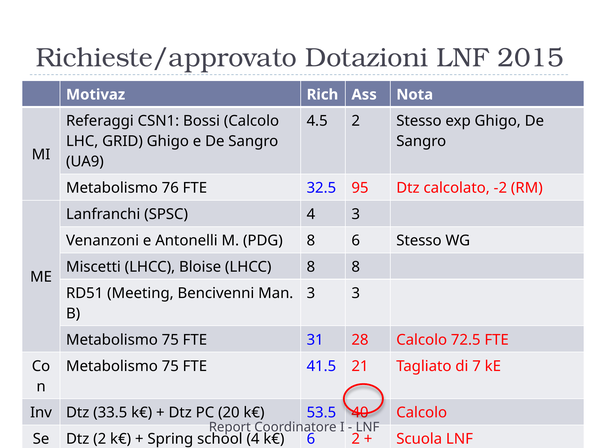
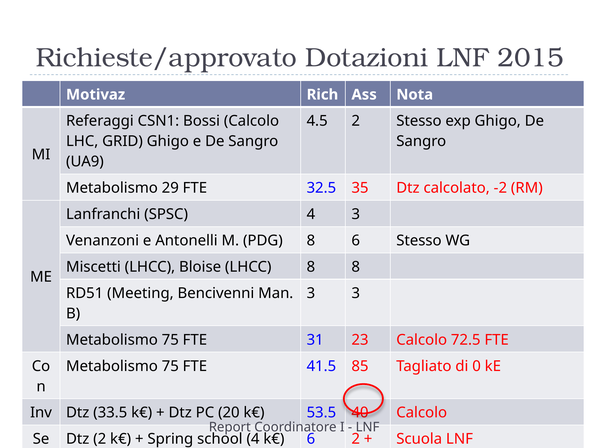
76: 76 -> 29
95: 95 -> 35
28: 28 -> 23
21: 21 -> 85
7: 7 -> 0
